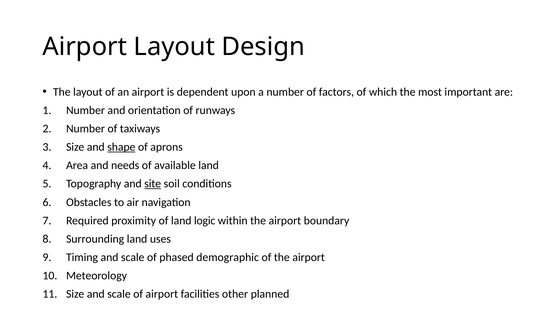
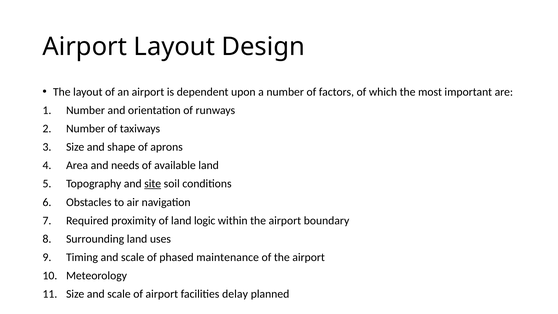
shape underline: present -> none
demographic: demographic -> maintenance
other: other -> delay
